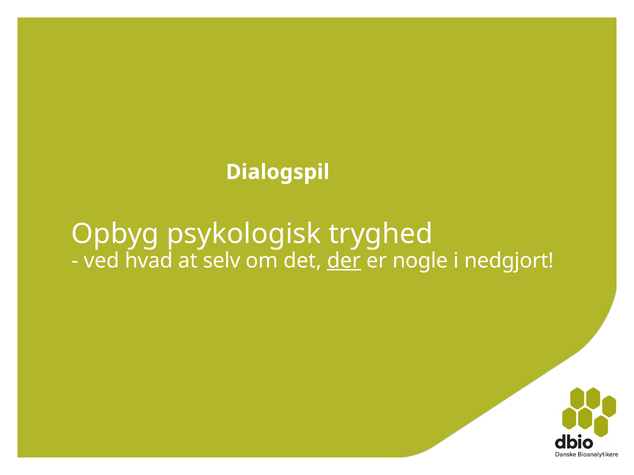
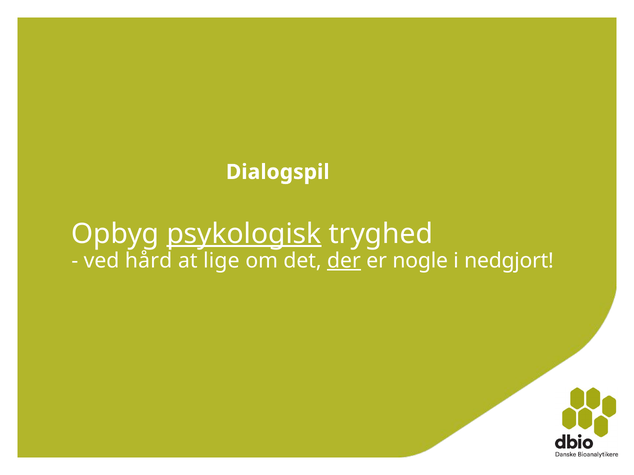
psykologisk underline: none -> present
hvad: hvad -> hård
selv: selv -> lige
